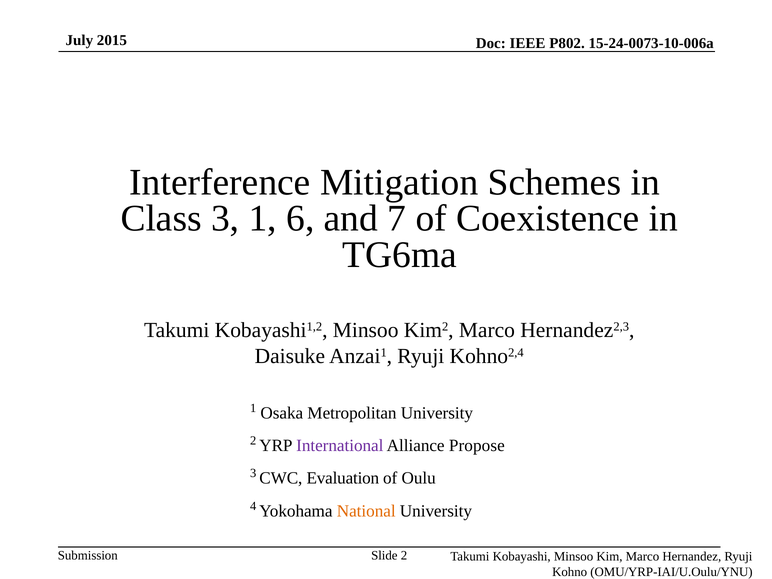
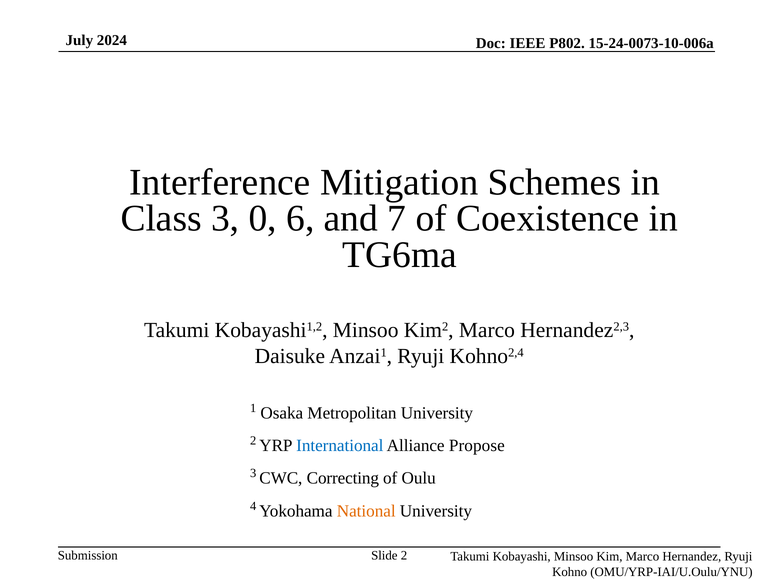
2015: 2015 -> 2024
3 1: 1 -> 0
International colour: purple -> blue
Evaluation: Evaluation -> Correcting
